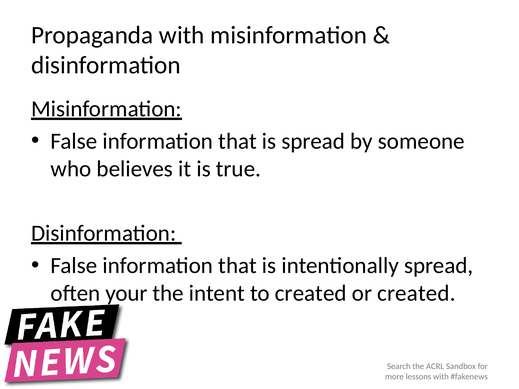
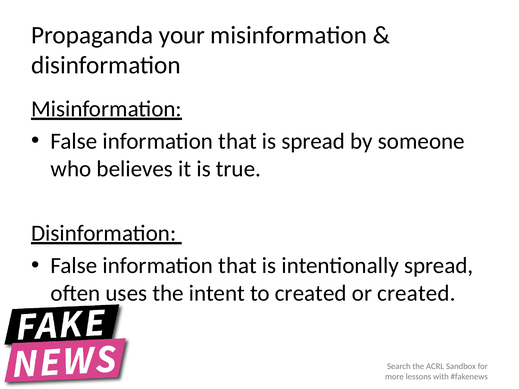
Propaganda with: with -> your
your: your -> uses
